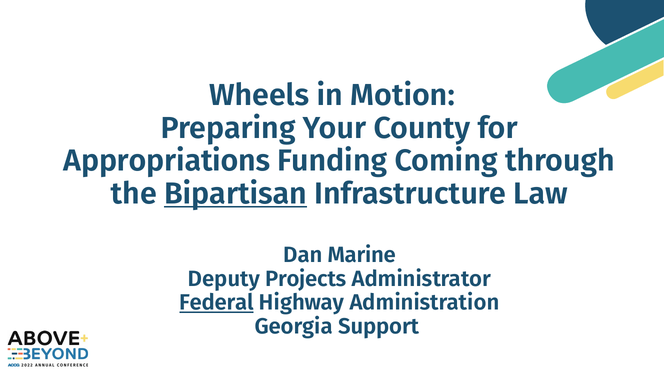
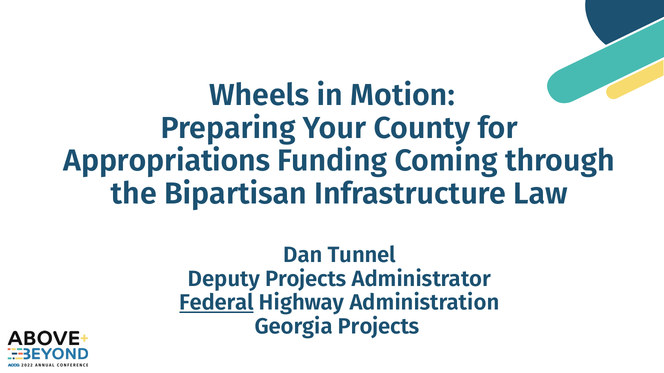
Bipartisan underline: present -> none
Marine: Marine -> Tunnel
Georgia Support: Support -> Projects
